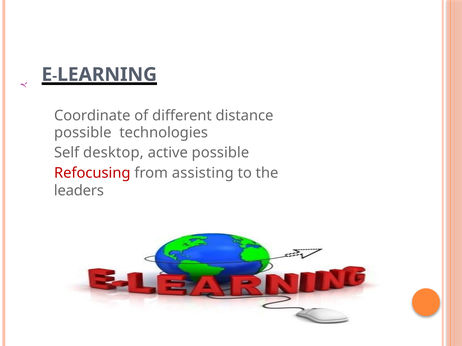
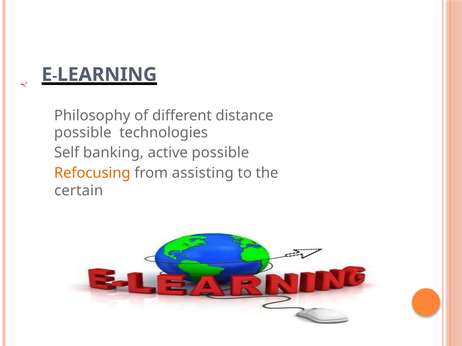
Coordinate: Coordinate -> Philosophy
desktop: desktop -> banking
Refocusing colour: red -> orange
leaders: leaders -> certain
